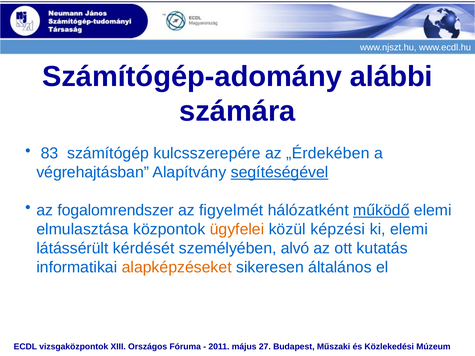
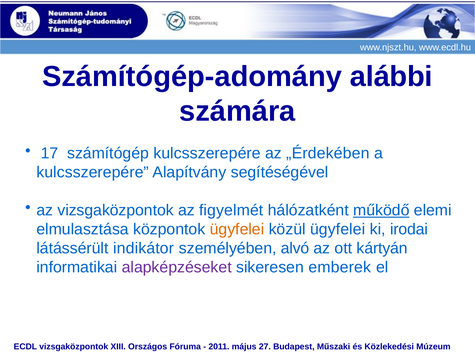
83: 83 -> 17
végrehajtásban at (93, 172): végrehajtásban -> kulcsszerepére
segítéségével underline: present -> none
az fogalomrendszer: fogalomrendszer -> vizsgaközpontok
közül képzési: képzési -> ügyfelei
ki elemi: elemi -> irodai
kérdését: kérdését -> indikátor
kutatás: kutatás -> kártyán
alapképzéseket colour: orange -> purple
általános: általános -> emberek
